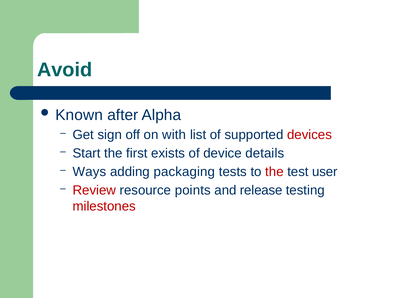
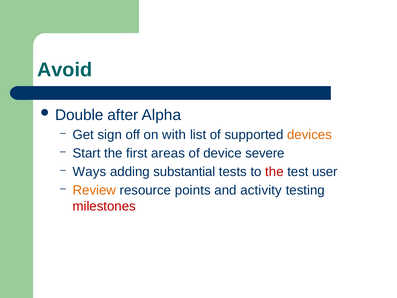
Known: Known -> Double
devices colour: red -> orange
exists: exists -> areas
details: details -> severe
packaging: packaging -> substantial
Review colour: red -> orange
release: release -> activity
